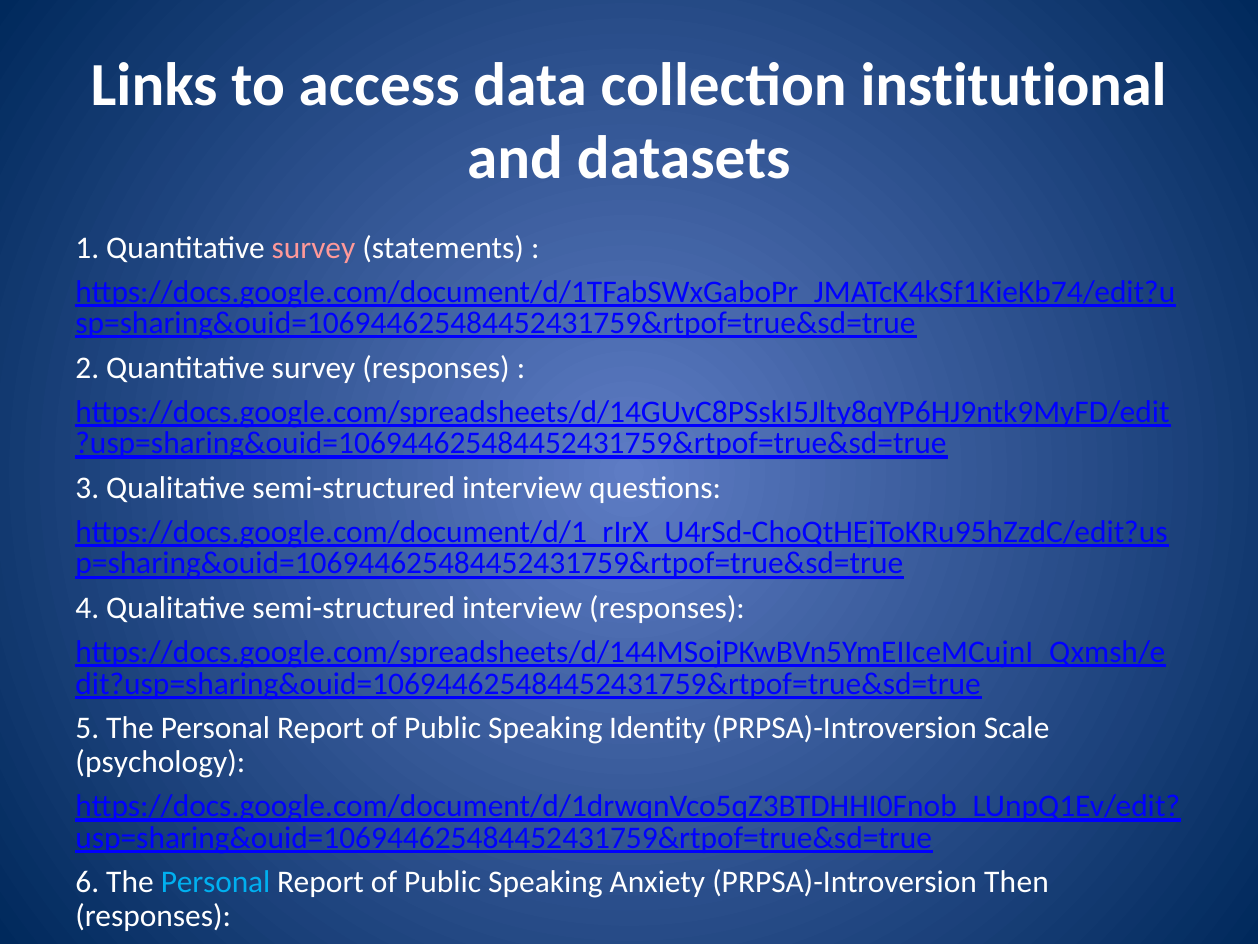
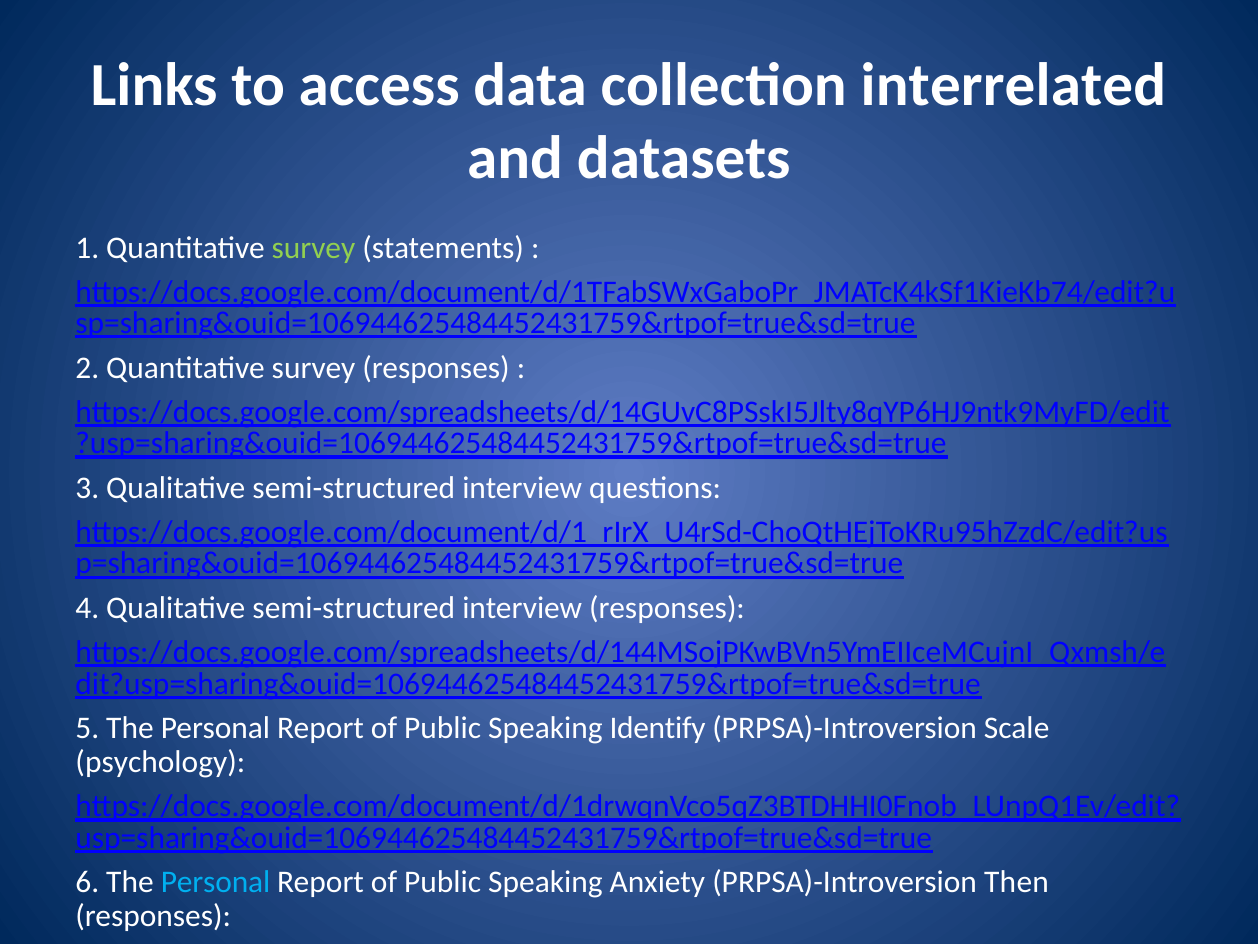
institutional: institutional -> interrelated
survey at (314, 248) colour: pink -> light green
Identity: Identity -> Identify
